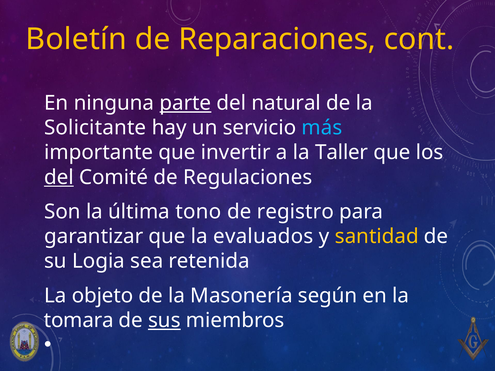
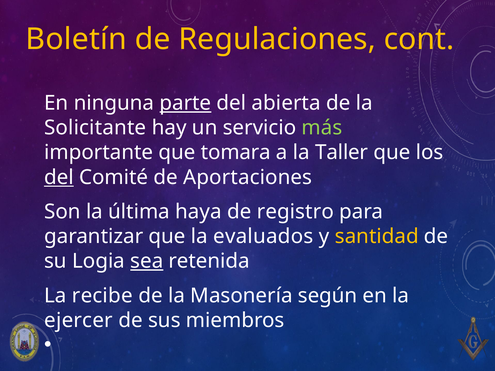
Reparaciones: Reparaciones -> Regulaciones
natural: natural -> abierta
más colour: light blue -> light green
invertir: invertir -> tomara
Regulaciones: Regulaciones -> Aportaciones
tono: tono -> haya
sea underline: none -> present
objeto: objeto -> recibe
tomara: tomara -> ejercer
sus underline: present -> none
